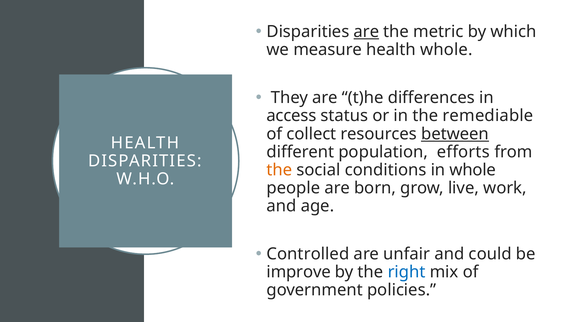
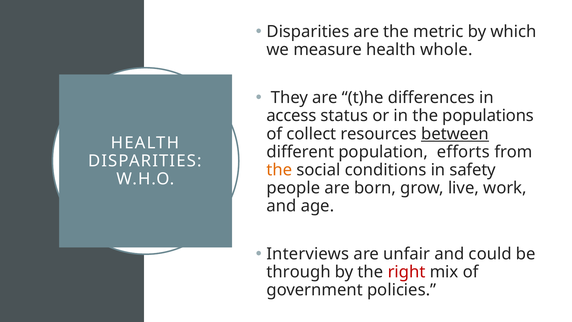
are at (366, 32) underline: present -> none
remediable: remediable -> populations
in whole: whole -> safety
Controlled: Controlled -> Interviews
improve: improve -> through
right colour: blue -> red
